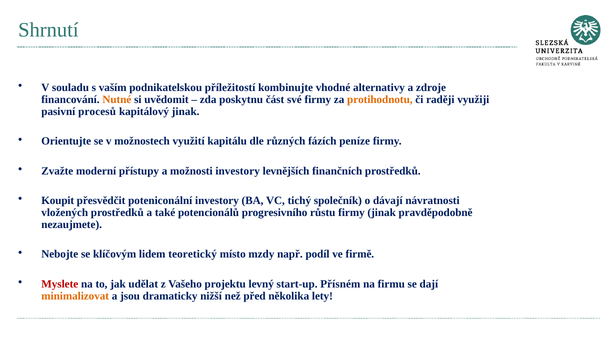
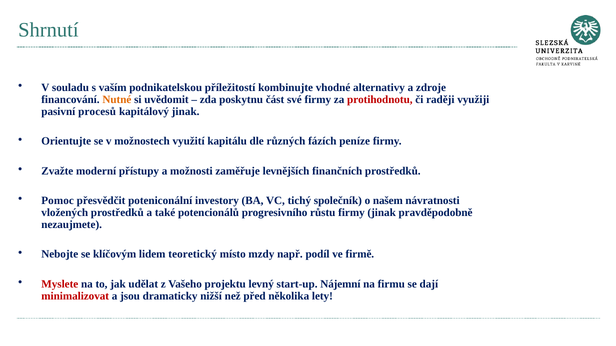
protihodnotu colour: orange -> red
možnosti investory: investory -> zaměřuje
Koupit: Koupit -> Pomoc
dávají: dávají -> našem
Přísném: Přísném -> Nájemní
minimalizovat colour: orange -> red
